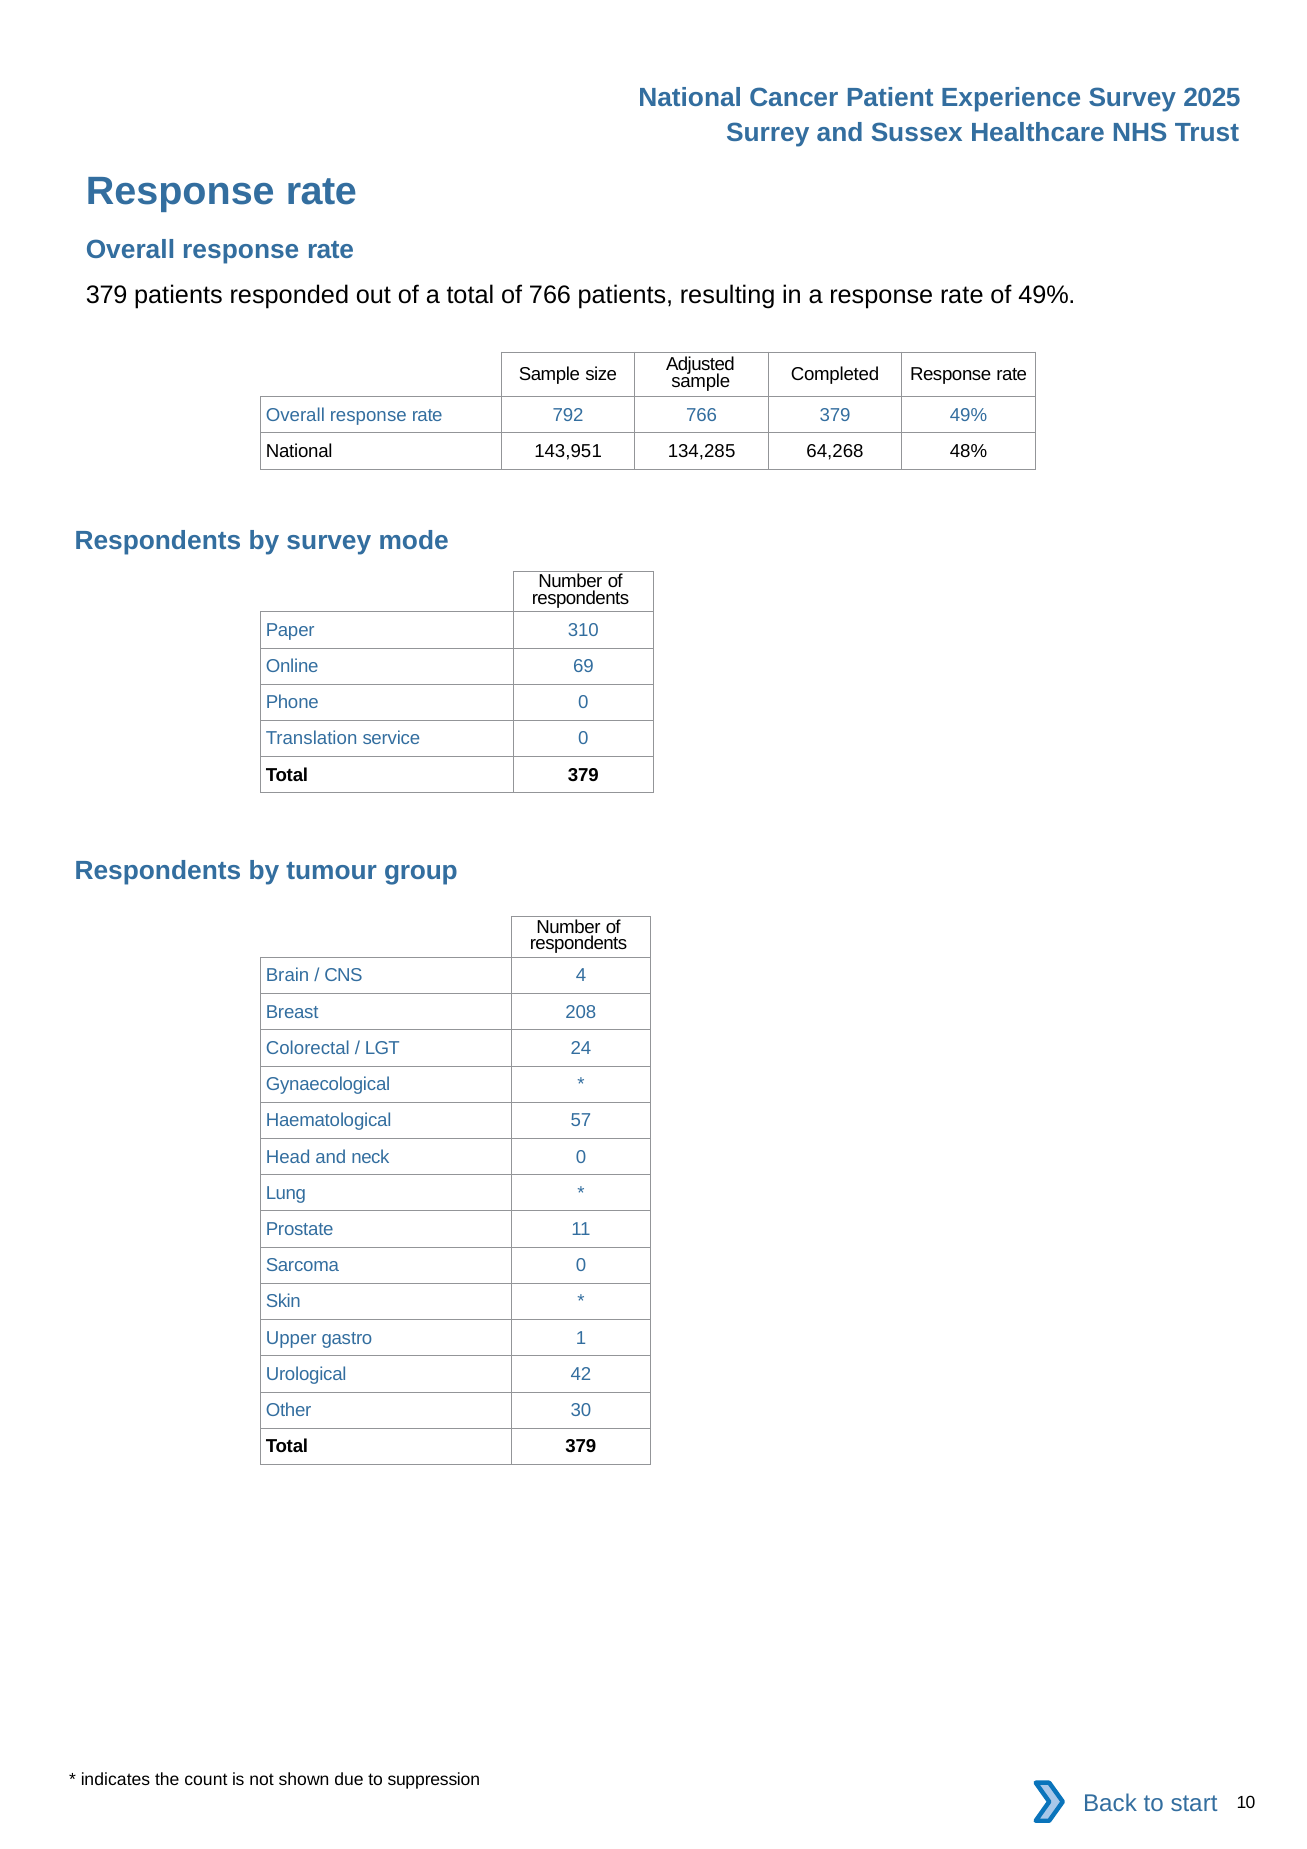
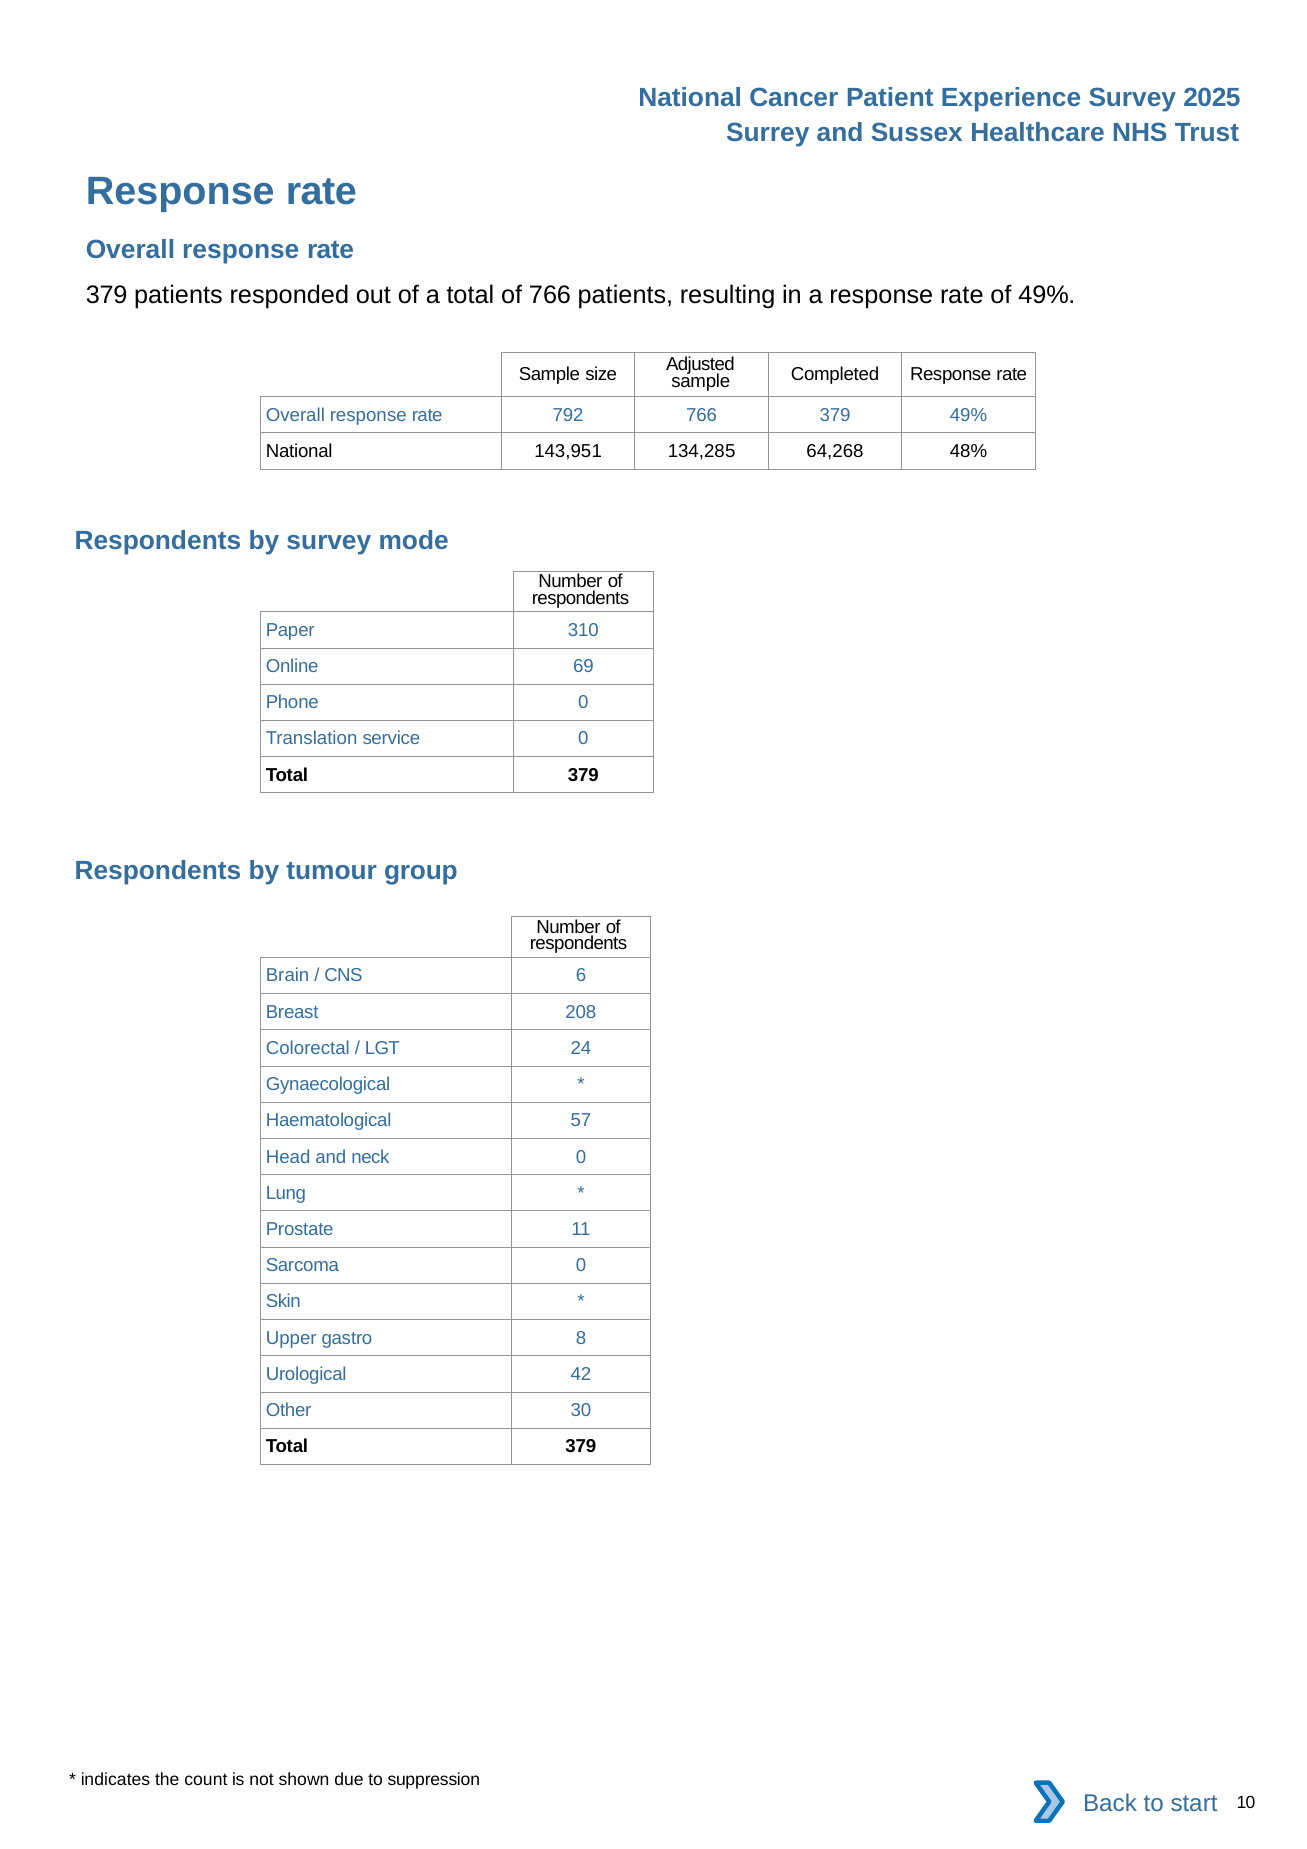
4: 4 -> 6
1: 1 -> 8
